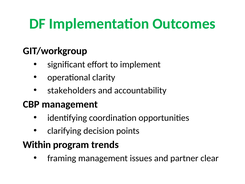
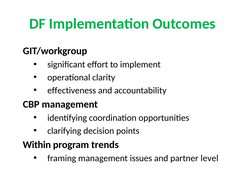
stakeholders: stakeholders -> effectiveness
clear: clear -> level
